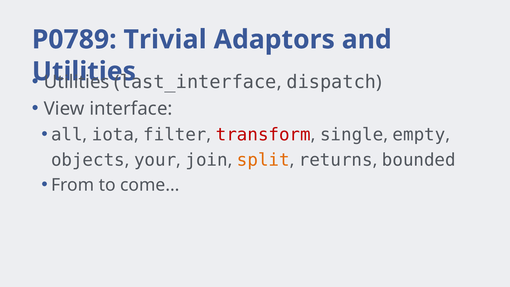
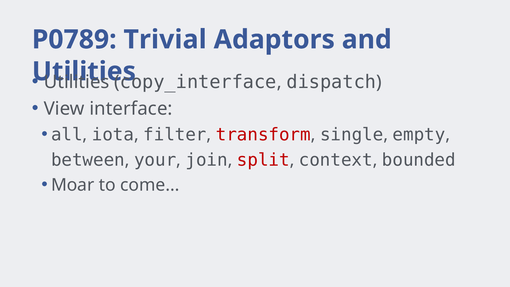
last_interface: last_interface -> copy_interface
objects: objects -> between
split colour: orange -> red
returns: returns -> context
From: From -> Moar
